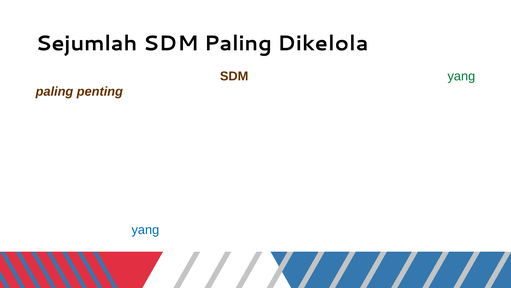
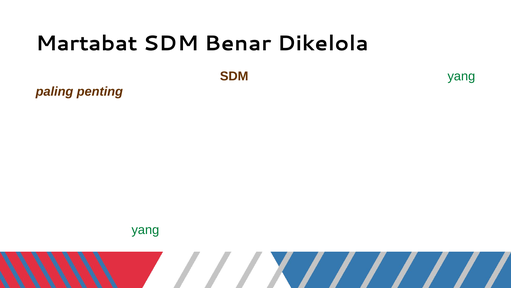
Sejumlah: Sejumlah -> Martabat
SDM Paling: Paling -> Benar
yang at (145, 230) colour: blue -> green
